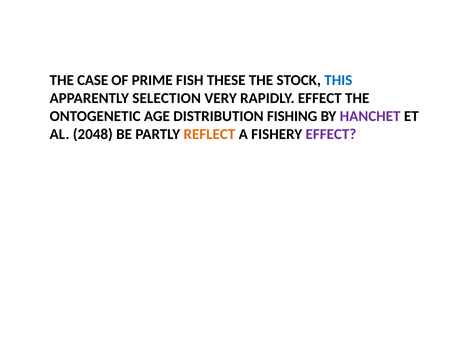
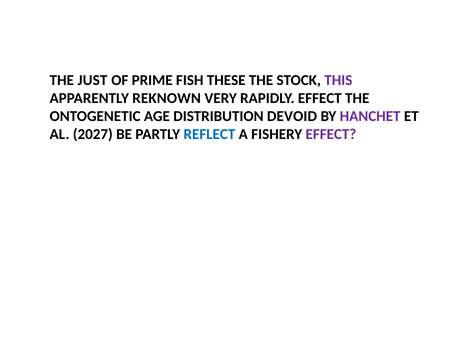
CASE: CASE -> JUST
THIS colour: blue -> purple
SELECTION: SELECTION -> REKNOWN
FISHING: FISHING -> DEVOID
2048: 2048 -> 2027
REFLECT colour: orange -> blue
